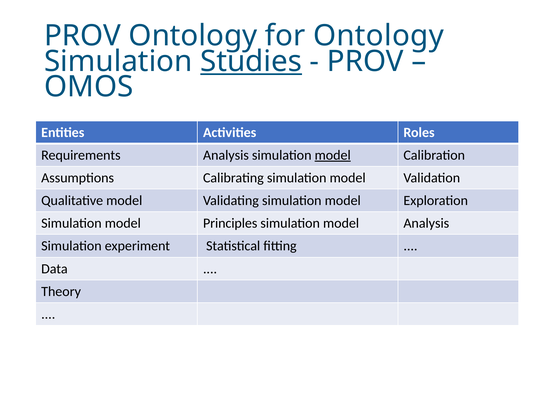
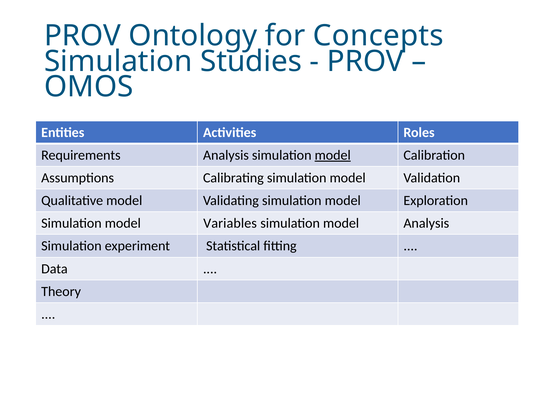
for Ontology: Ontology -> Concepts
Studies underline: present -> none
Principles: Principles -> Variables
